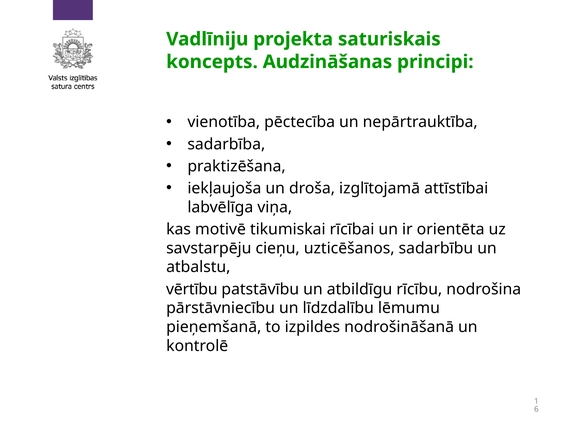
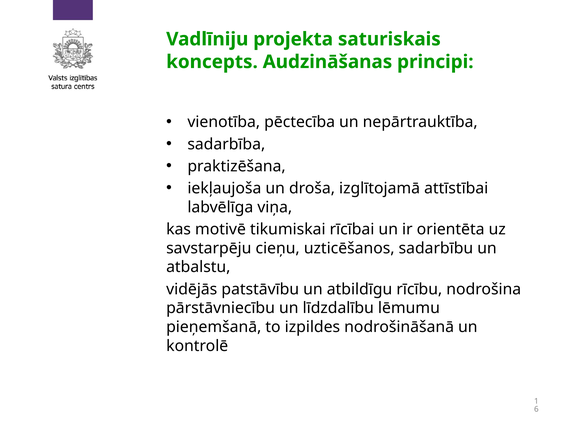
vērtību: vērtību -> vidējās
